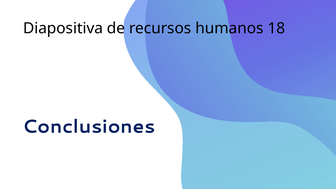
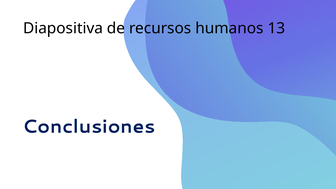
18: 18 -> 13
